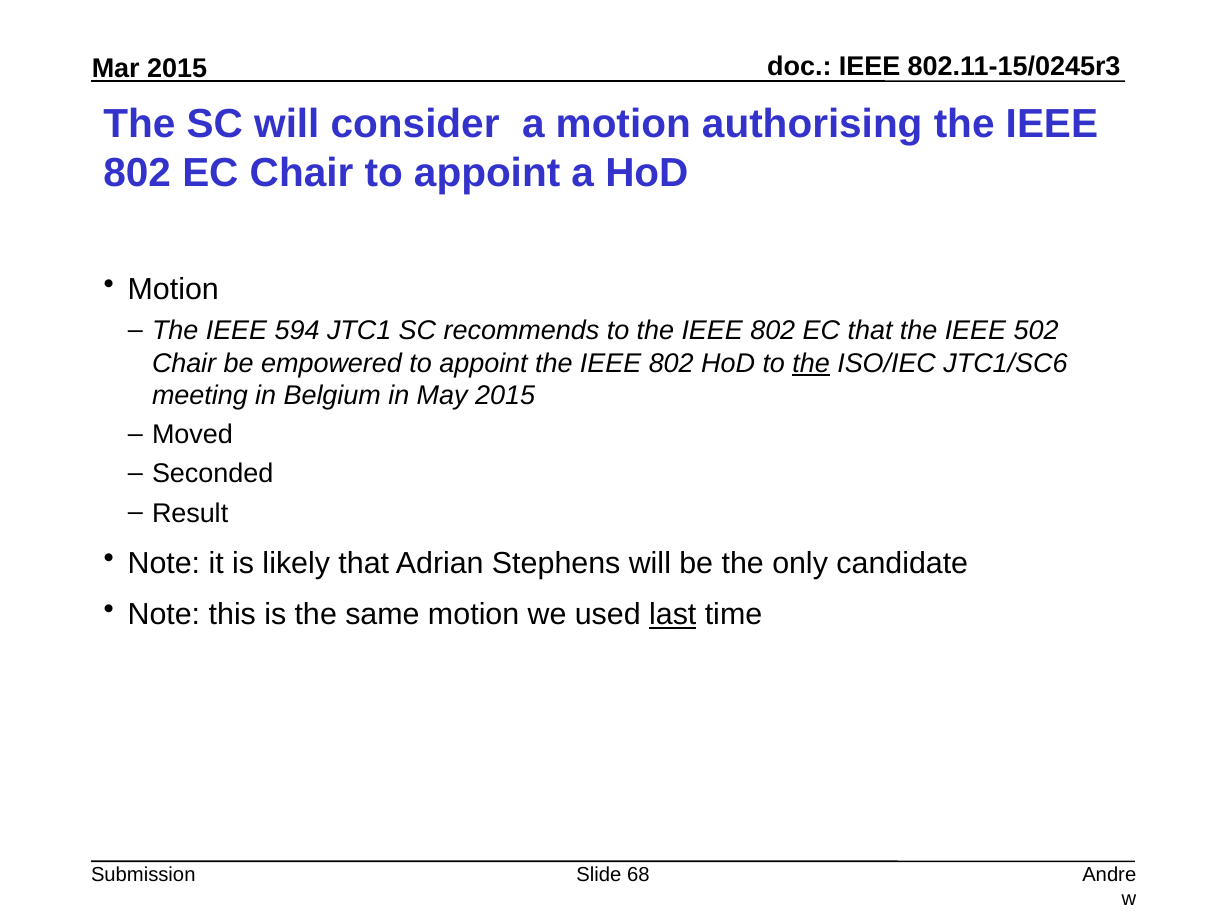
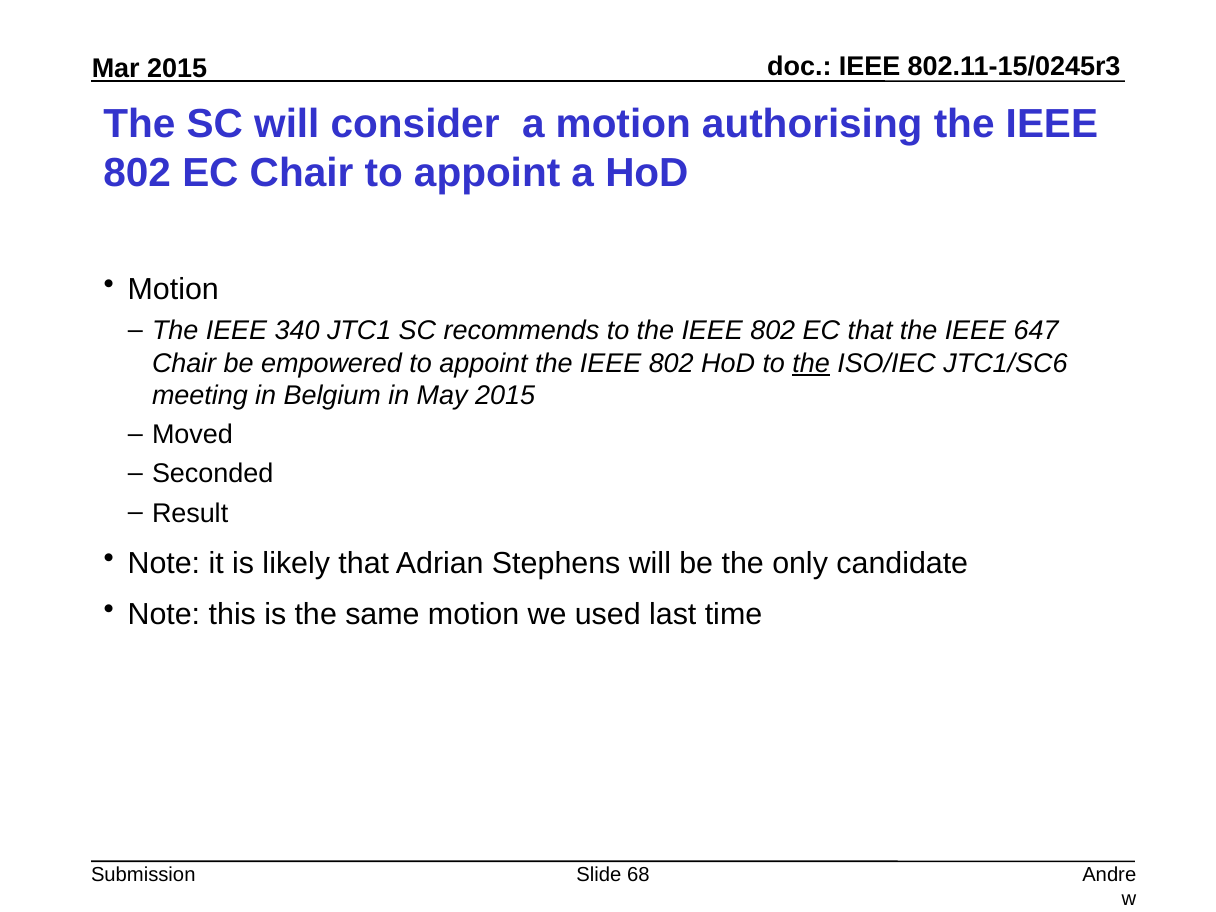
594: 594 -> 340
502: 502 -> 647
last underline: present -> none
